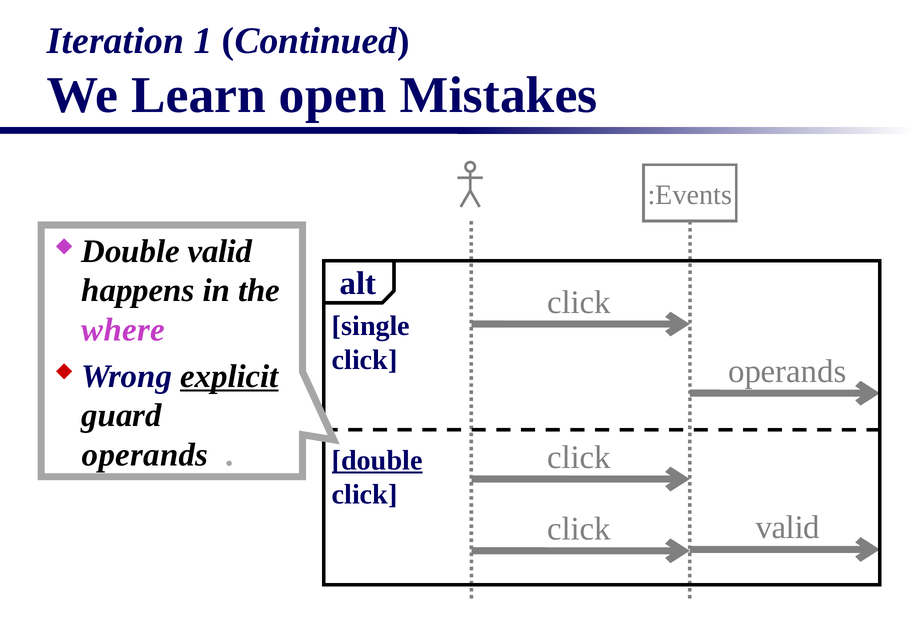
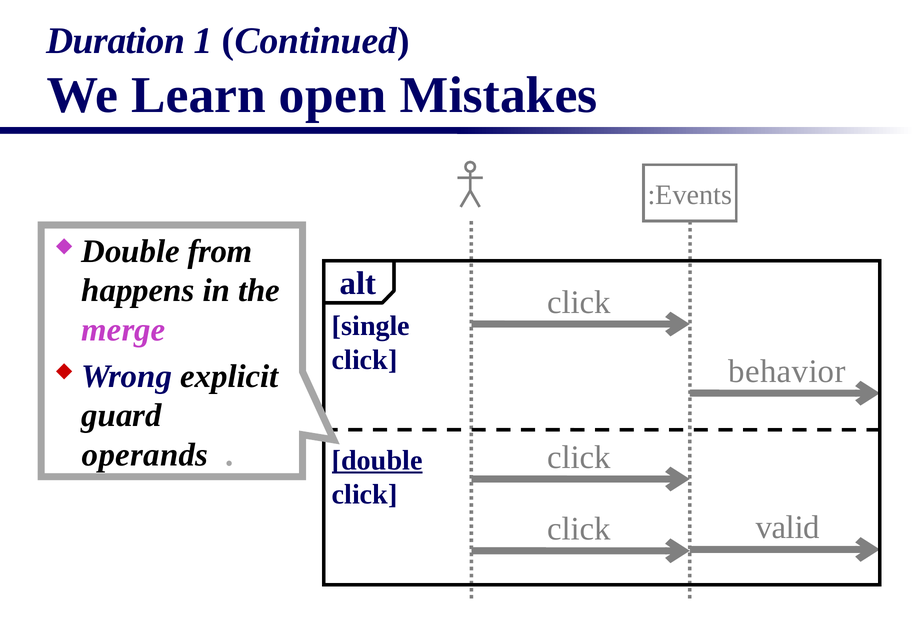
Iteration: Iteration -> Duration
Double valid: valid -> from
where: where -> merge
operands at (787, 371): operands -> behavior
explicit underline: present -> none
